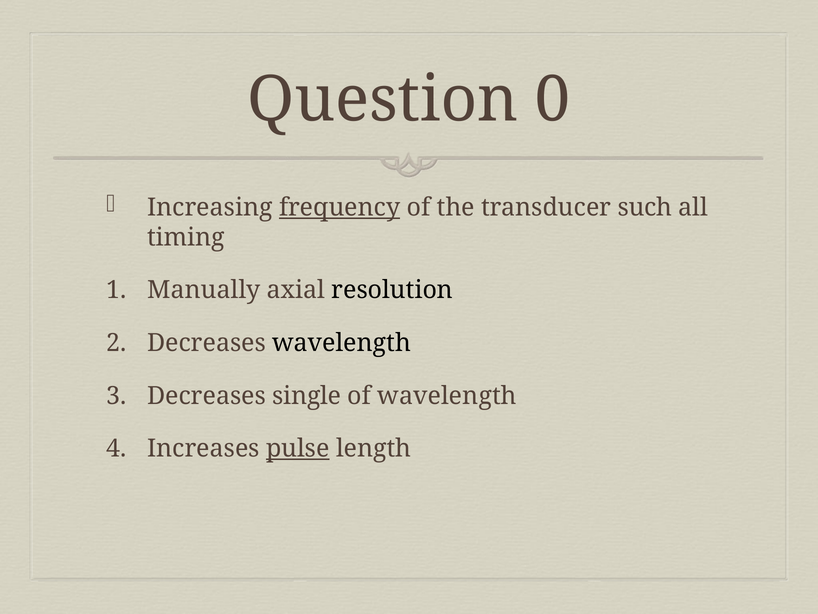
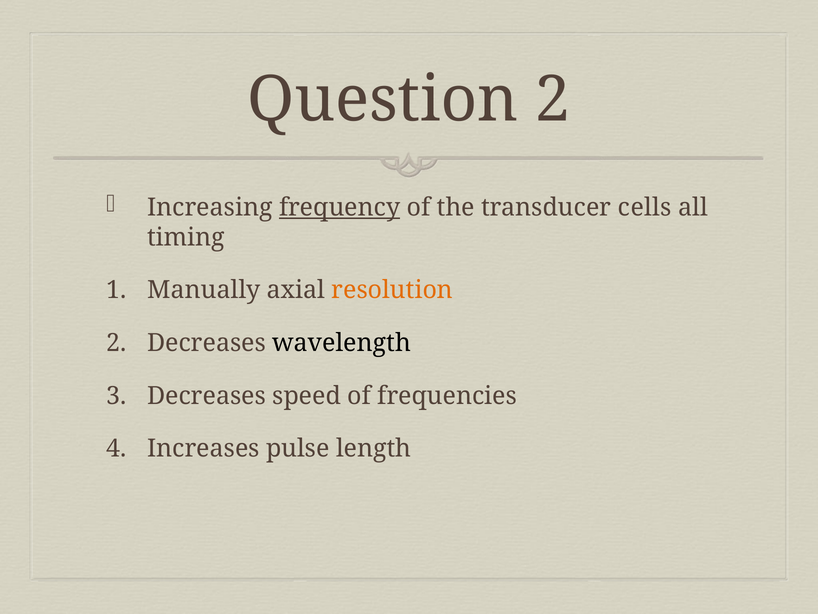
Question 0: 0 -> 2
such: such -> cells
resolution colour: black -> orange
single: single -> speed
of wavelength: wavelength -> frequencies
pulse underline: present -> none
